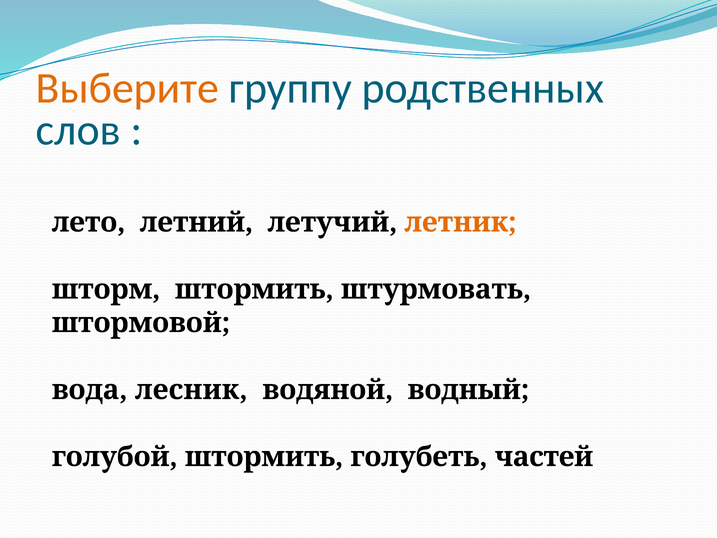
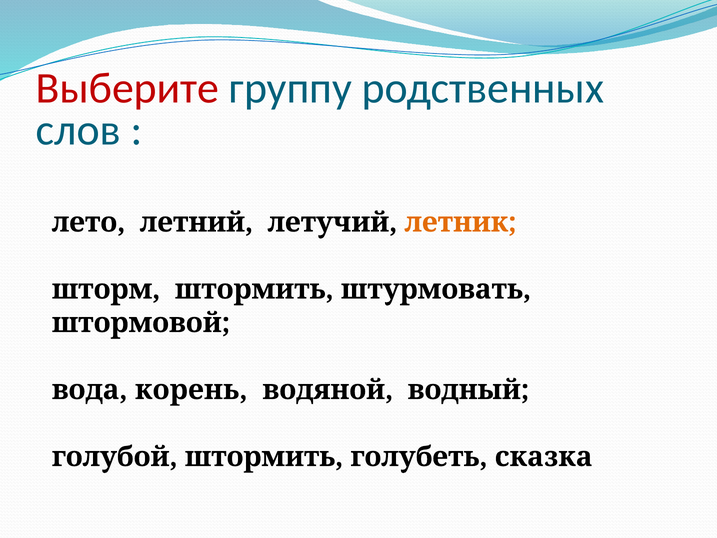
Выберите colour: orange -> red
лесник: лесник -> корень
частей: частей -> сказка
